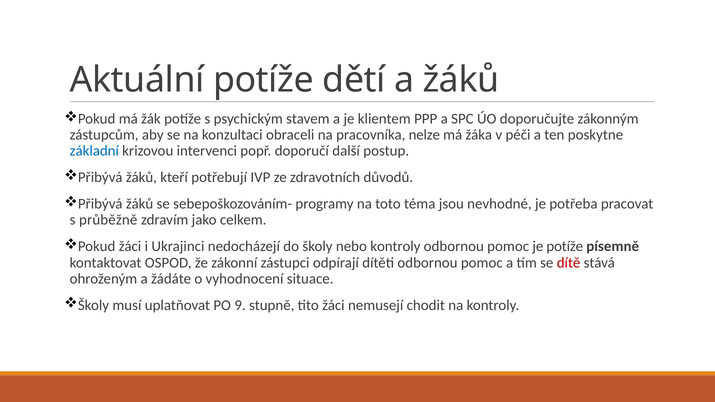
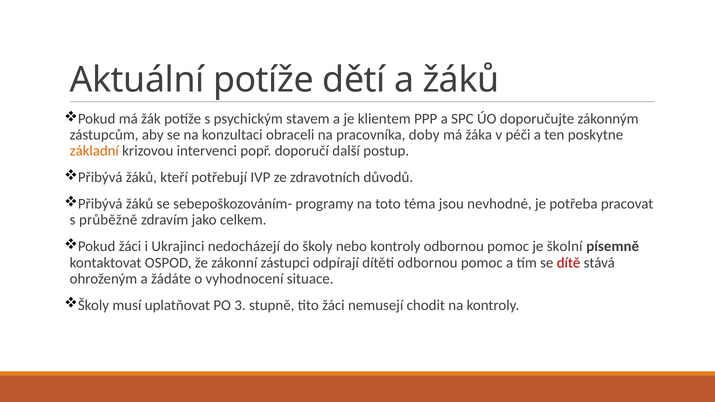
nelze: nelze -> doby
základní colour: blue -> orange
je potíže: potíže -> školní
9: 9 -> 3
